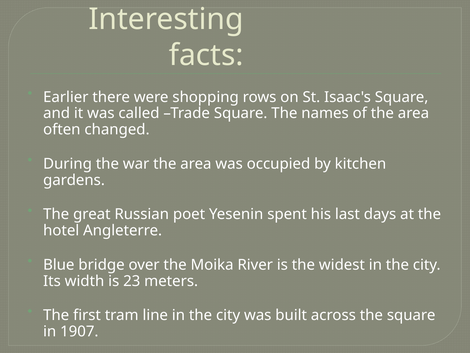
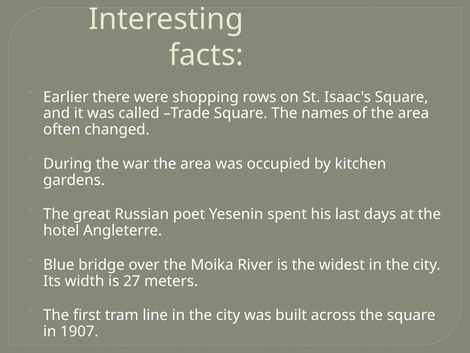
23: 23 -> 27
